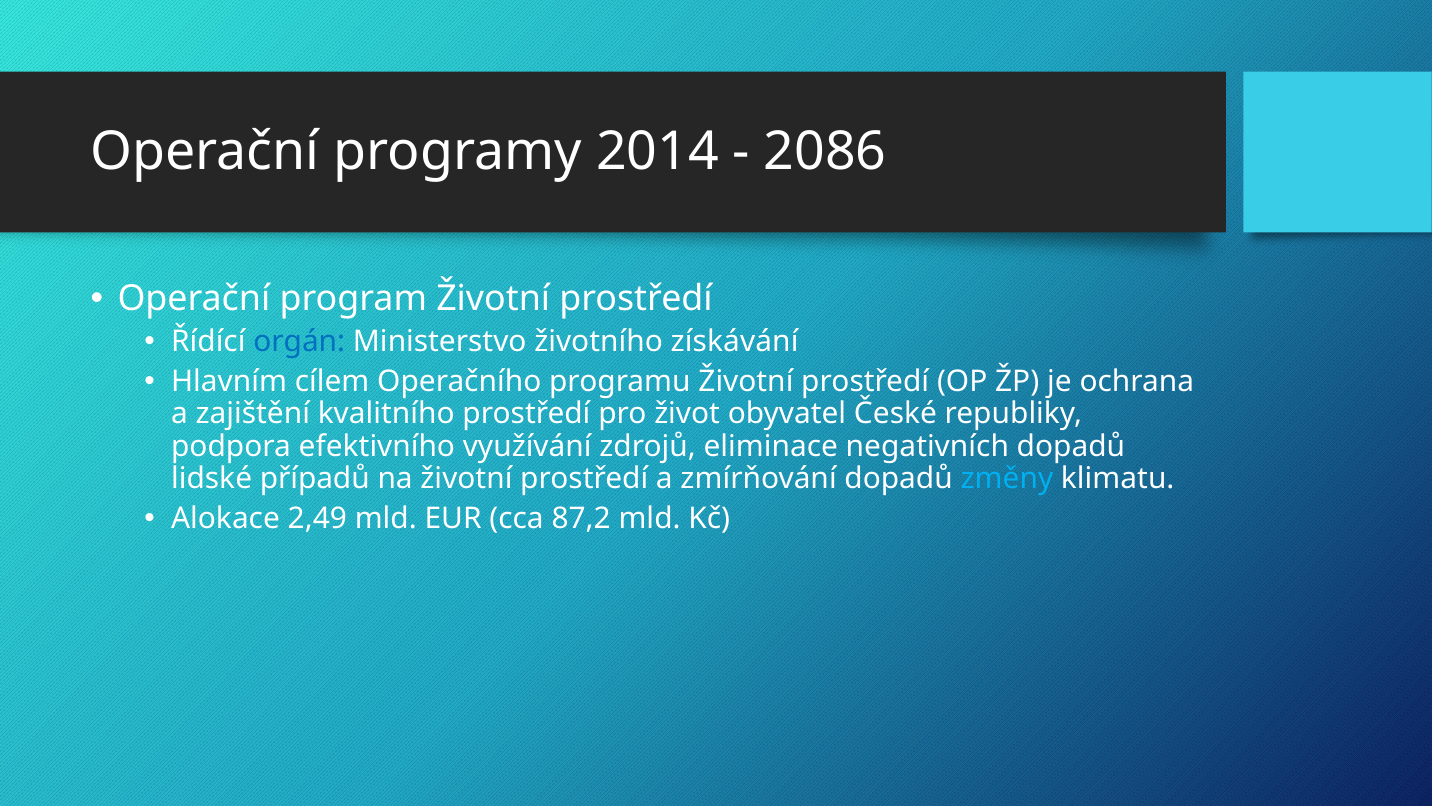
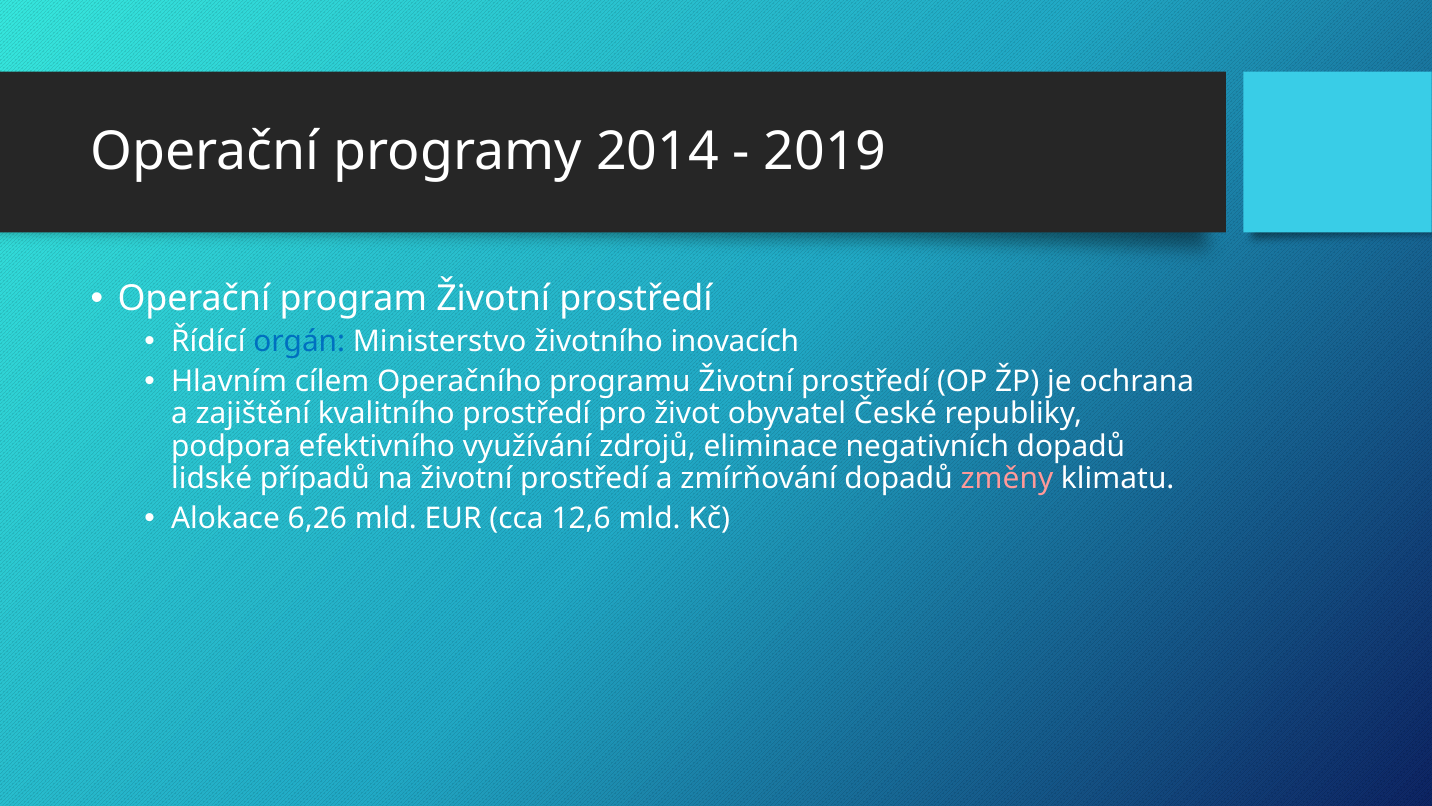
2086: 2086 -> 2019
získávání: získávání -> inovacích
změny colour: light blue -> pink
2,49: 2,49 -> 6,26
87,2: 87,2 -> 12,6
